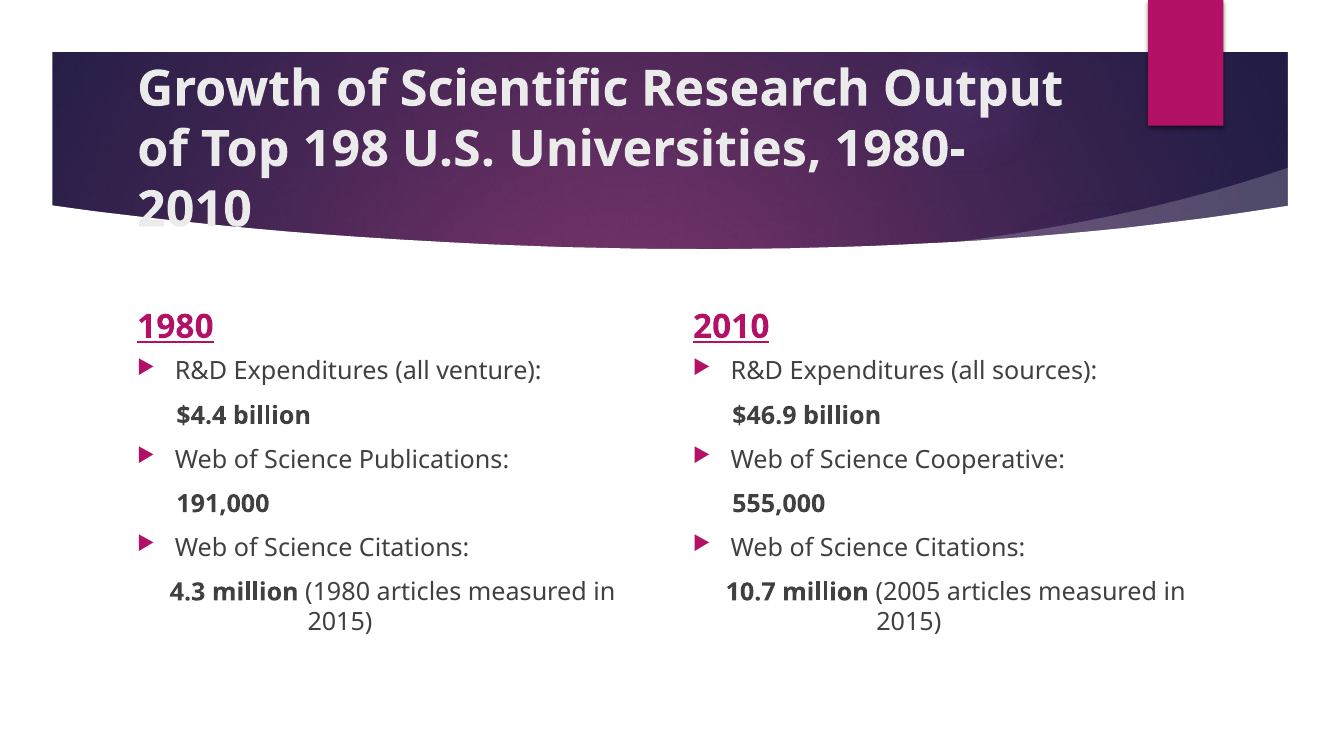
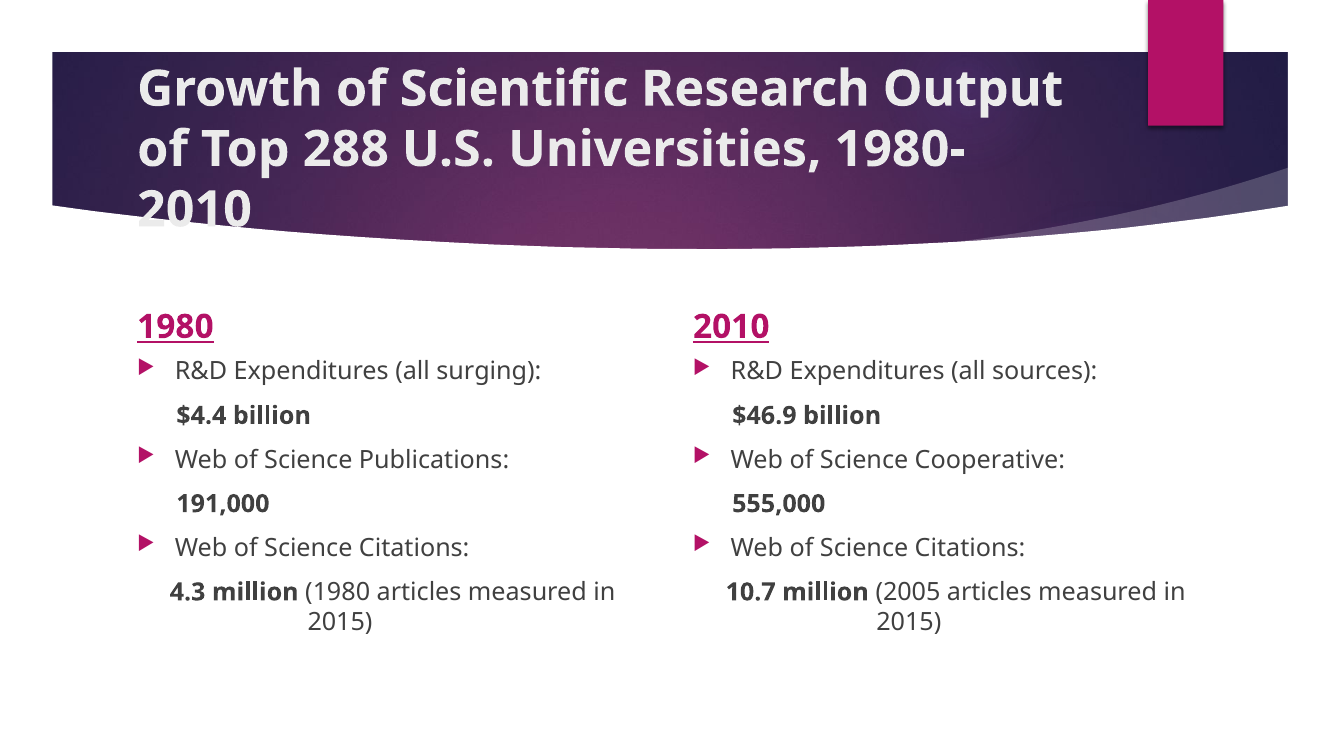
198: 198 -> 288
venture: venture -> surging
